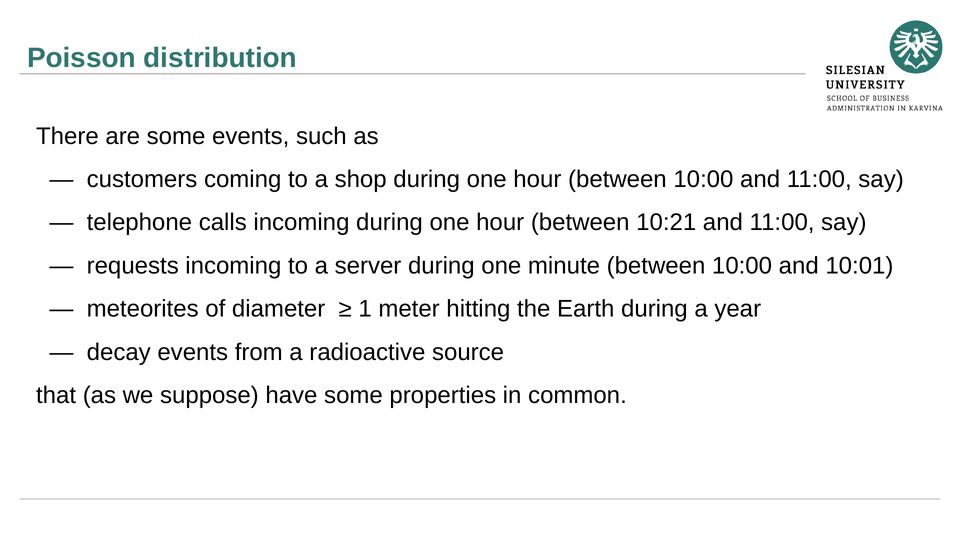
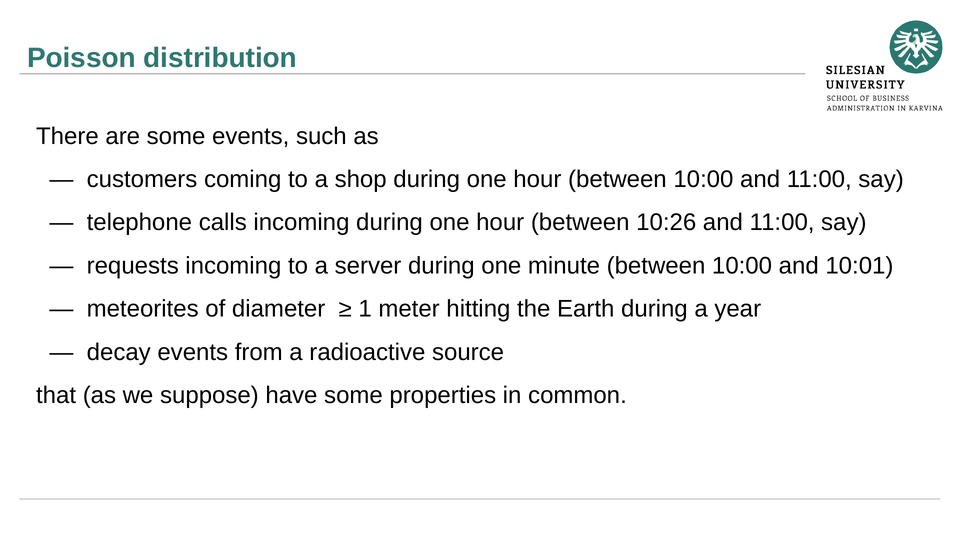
10:21: 10:21 -> 10:26
